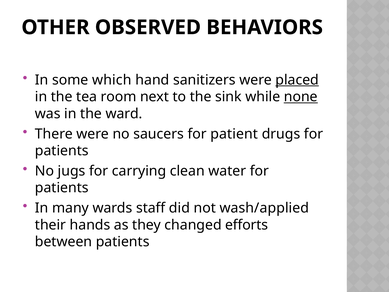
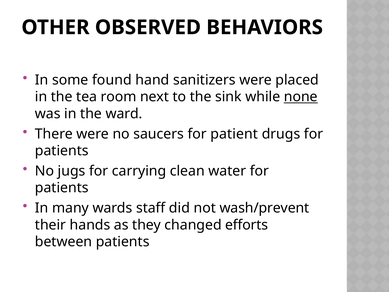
which: which -> found
placed underline: present -> none
wash/applied: wash/applied -> wash/prevent
